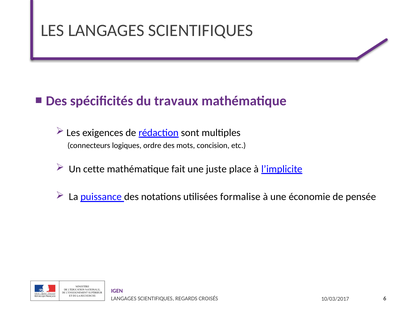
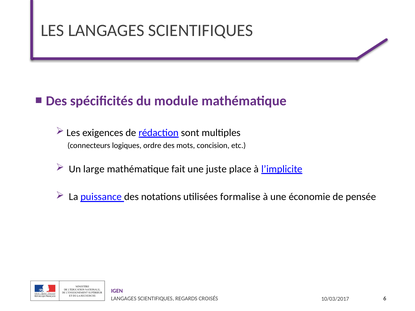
travaux: travaux -> module
cette: cette -> large
